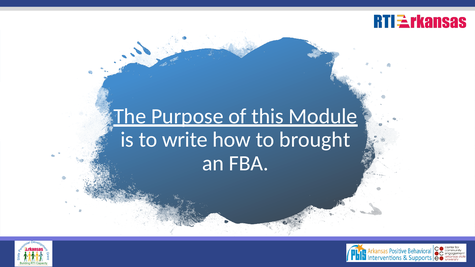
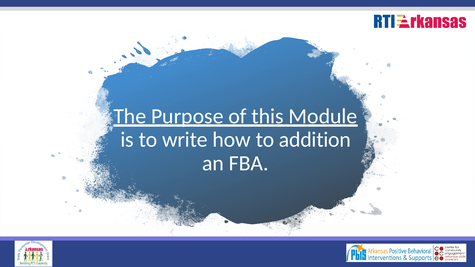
brought: brought -> addition
